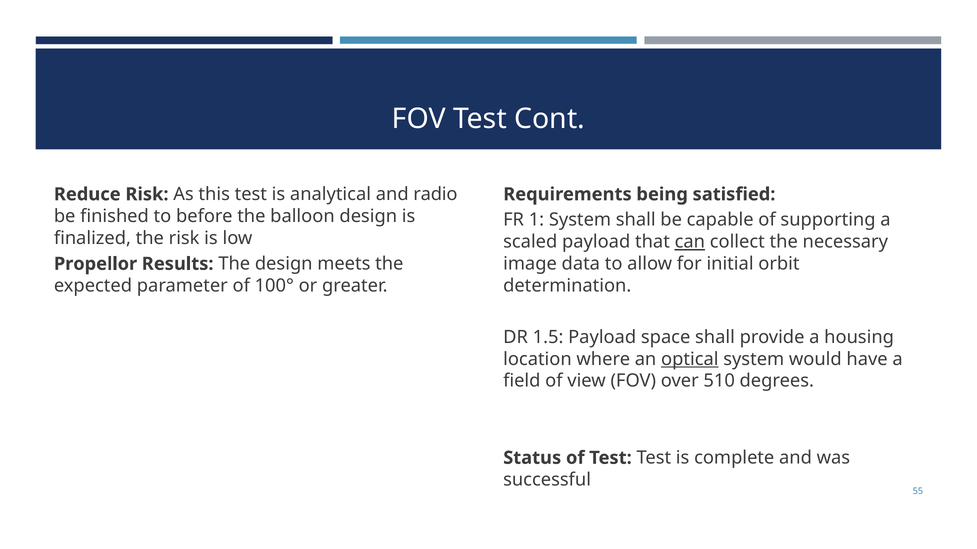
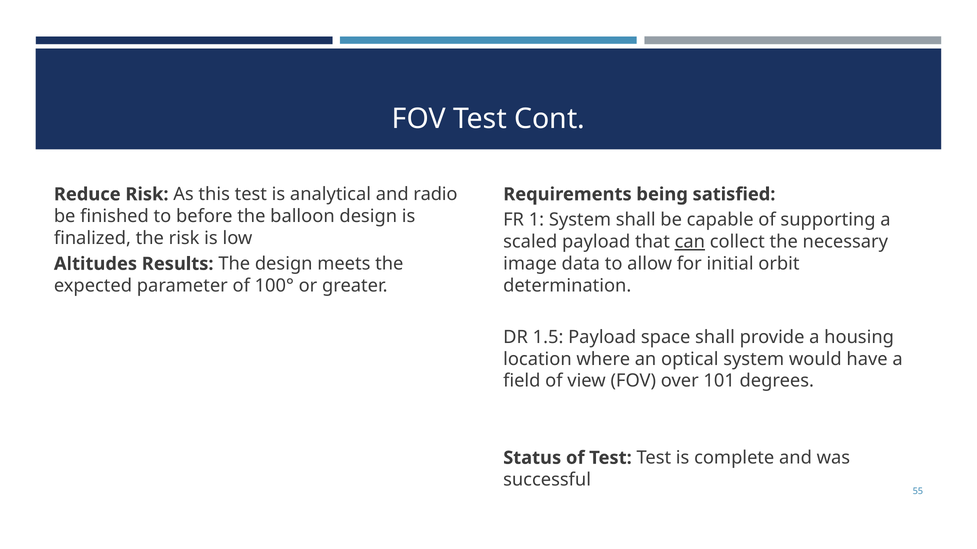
Propellor: Propellor -> Altitudes
optical underline: present -> none
510: 510 -> 101
